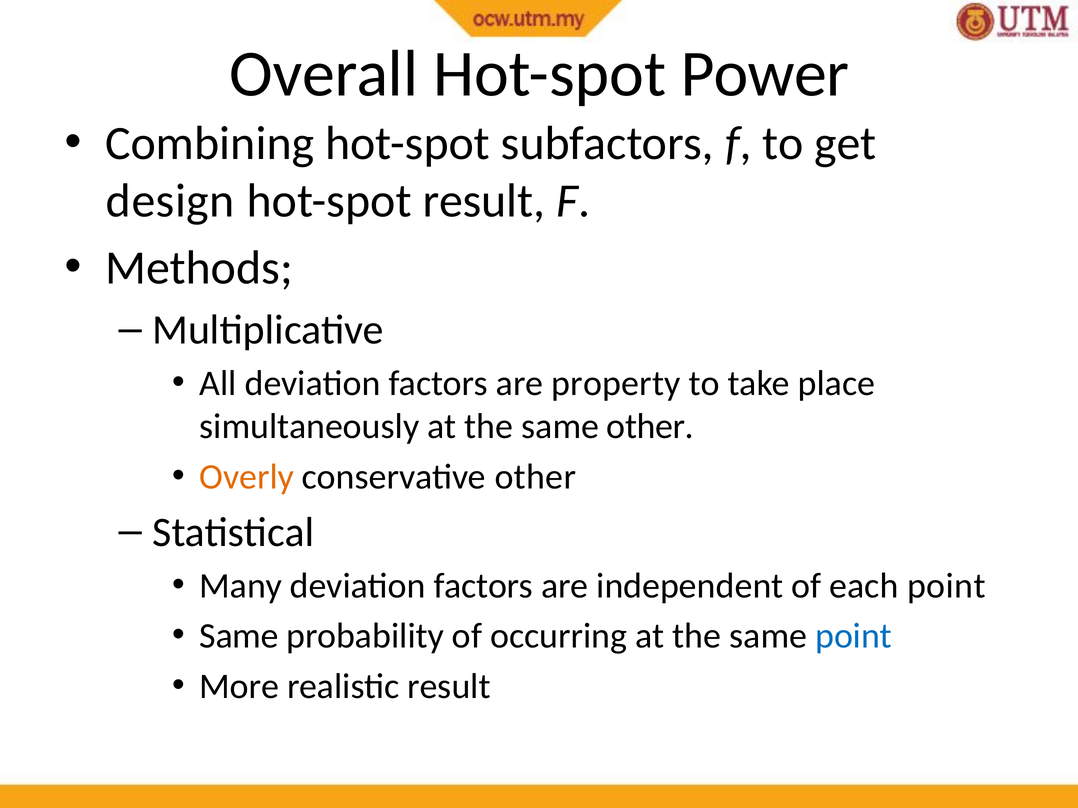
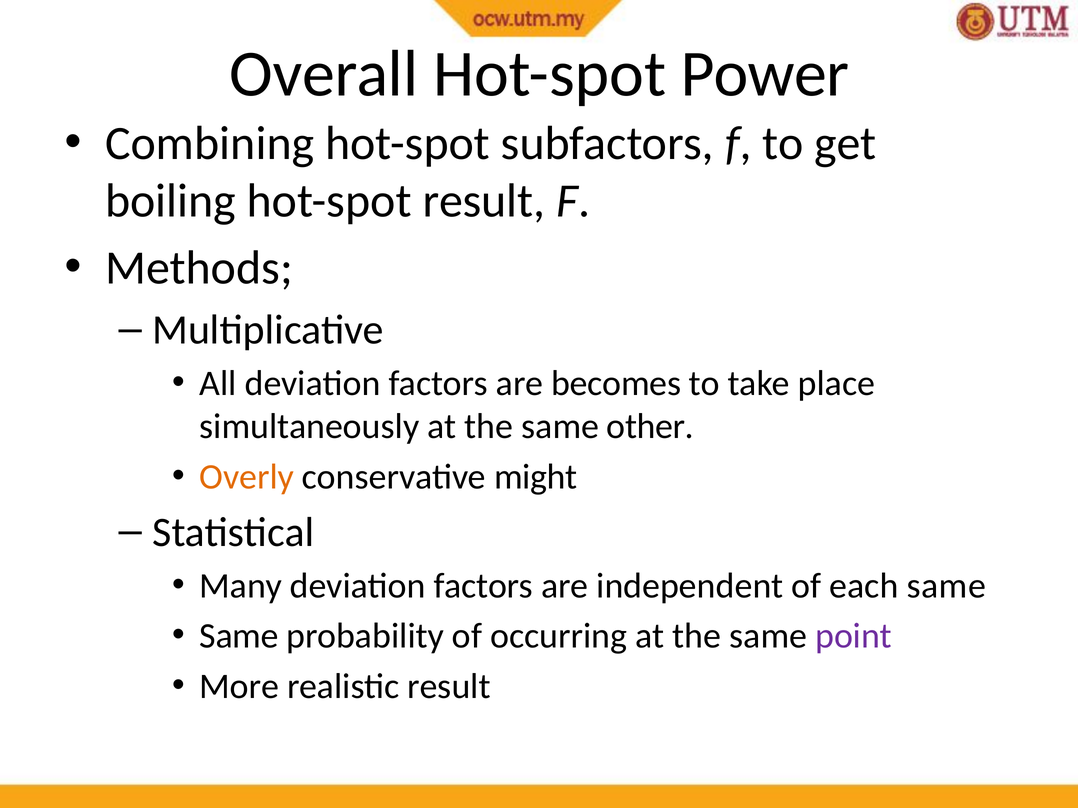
design: design -> boiling
property: property -> becomes
conservative other: other -> might
each point: point -> same
point at (854, 636) colour: blue -> purple
